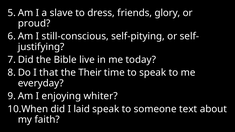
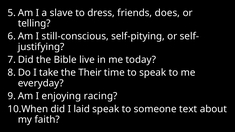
glory: glory -> does
proud: proud -> telling
that: that -> take
whiter: whiter -> racing
